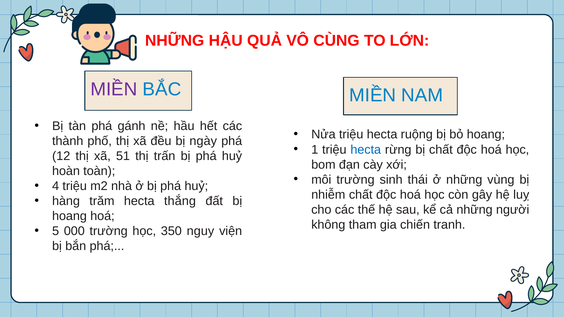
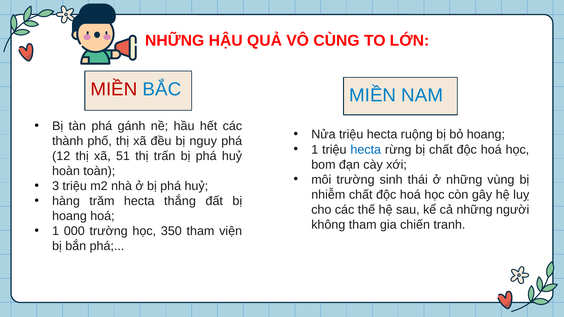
MIỀN at (114, 89) colour: purple -> red
ngày: ngày -> nguy
4: 4 -> 3
5 at (56, 231): 5 -> 1
350 nguy: nguy -> tham
